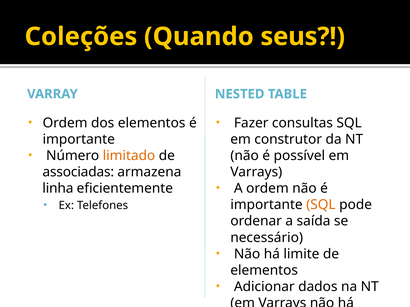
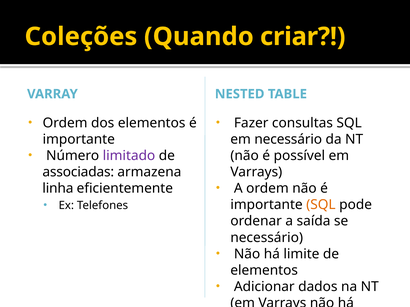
seus: seus -> criar
em construtor: construtor -> necessário
limitado colour: orange -> purple
